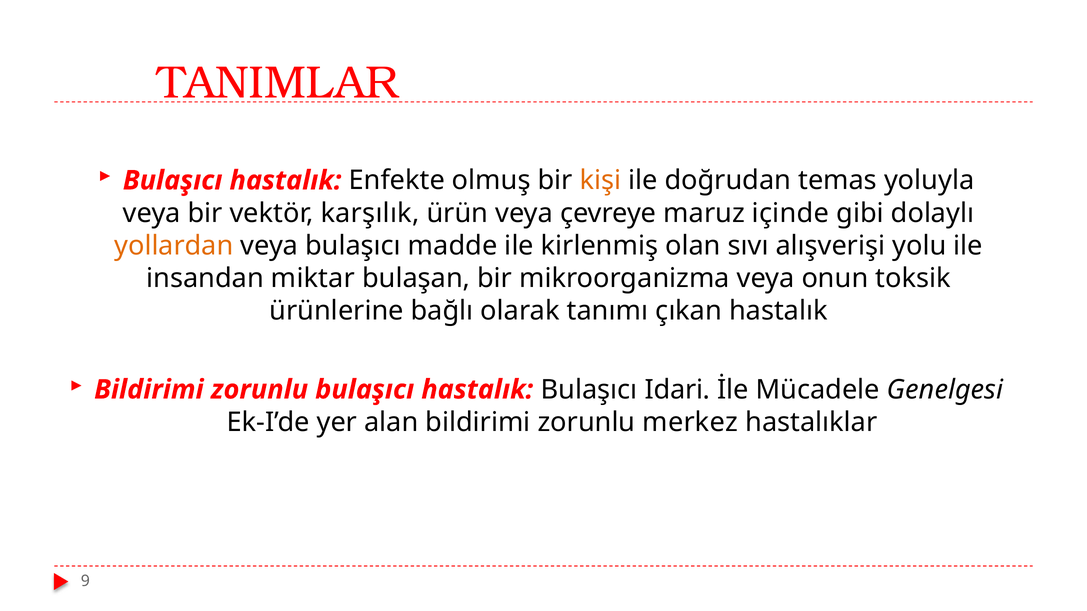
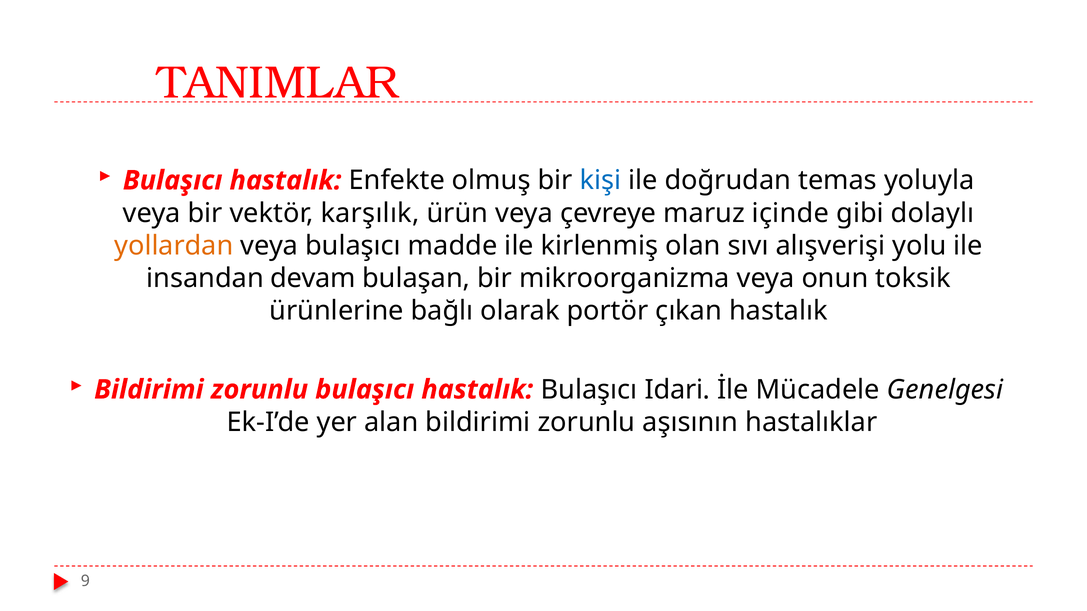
kişi colour: orange -> blue
miktar: miktar -> devam
tanımı: tanımı -> portör
merkez: merkez -> aşısının
